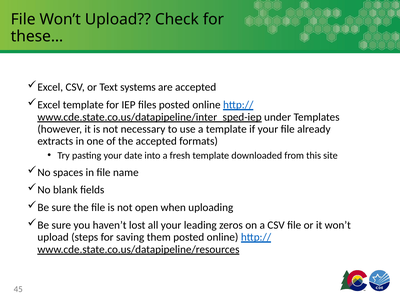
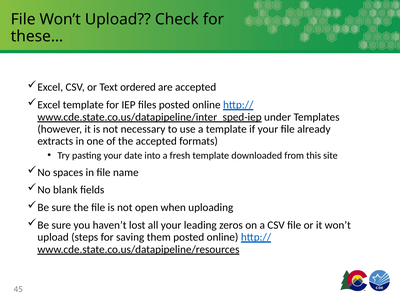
systems: systems -> ordered
